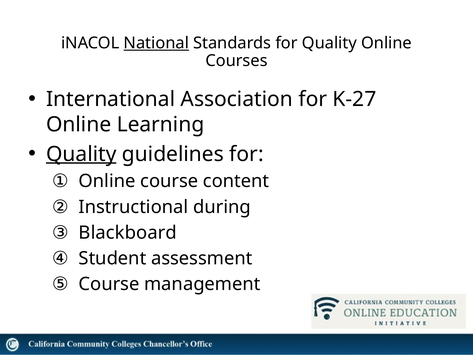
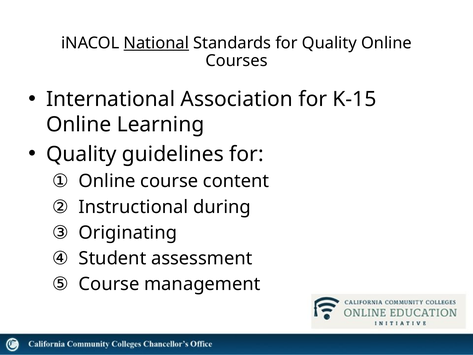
K-27: K-27 -> K-15
Quality at (81, 154) underline: present -> none
Blackboard: Blackboard -> Originating
